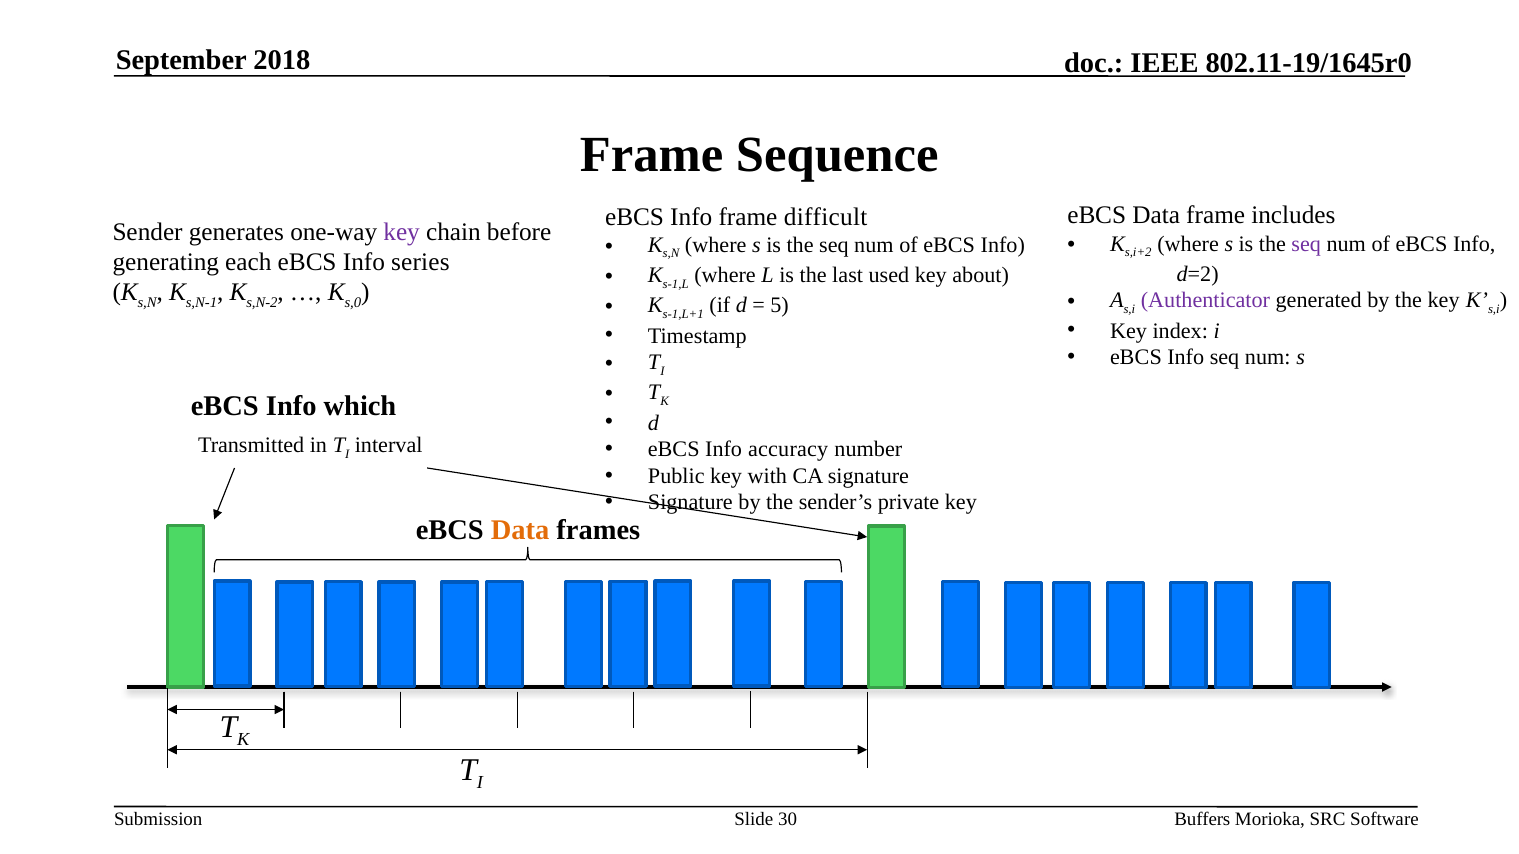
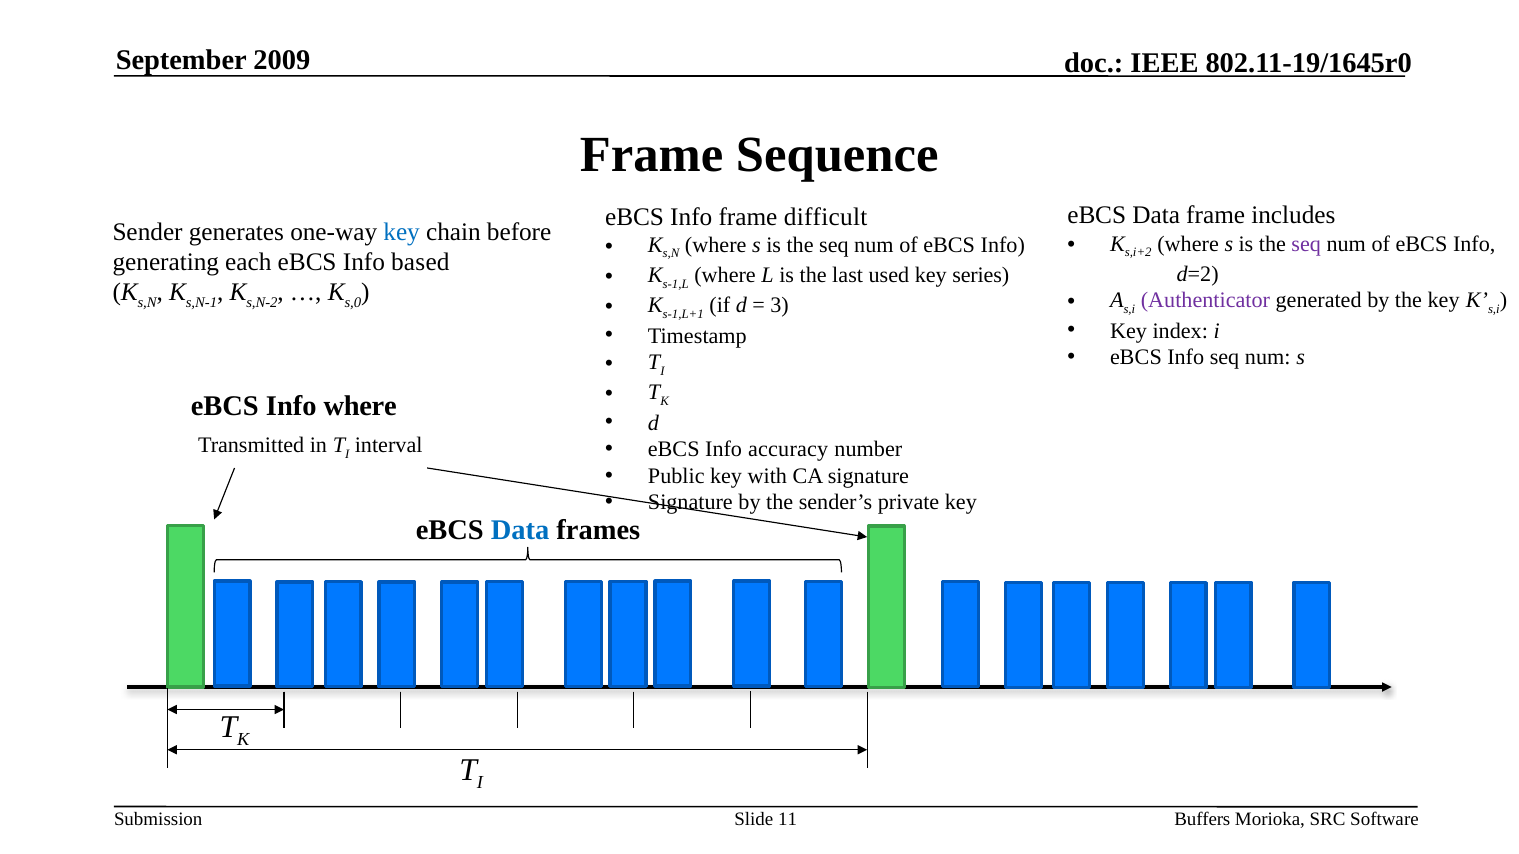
2018: 2018 -> 2009
key at (402, 232) colour: purple -> blue
series: series -> based
about: about -> series
5: 5 -> 3
Info which: which -> where
Data at (520, 530) colour: orange -> blue
30: 30 -> 11
